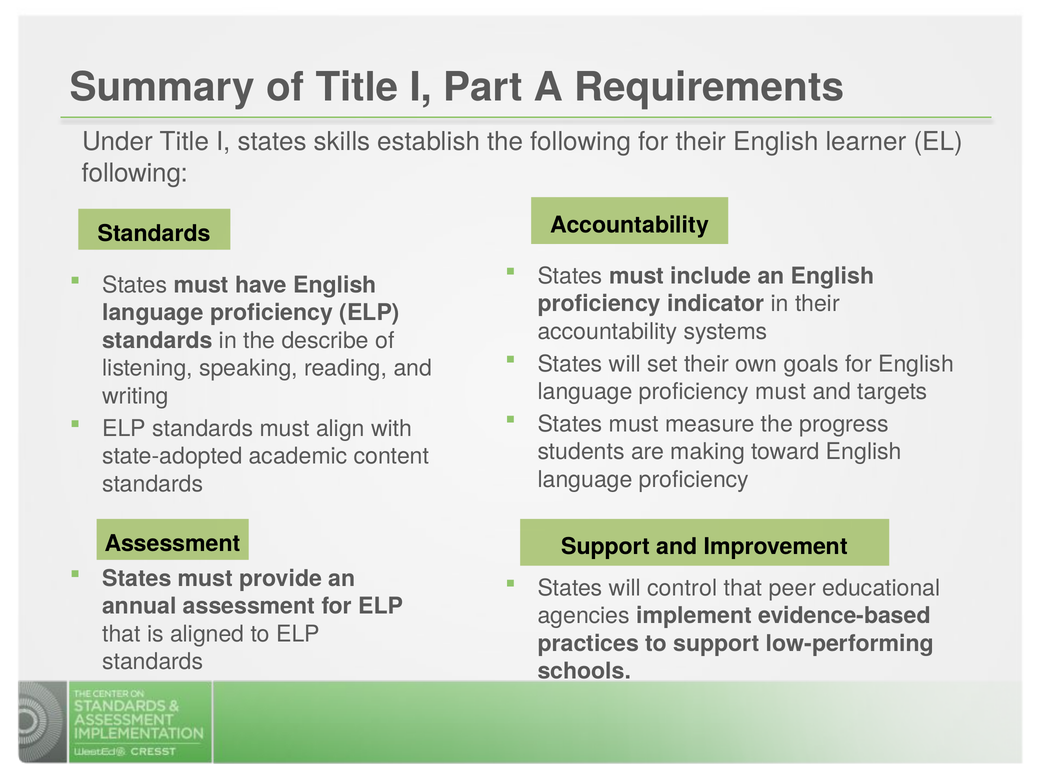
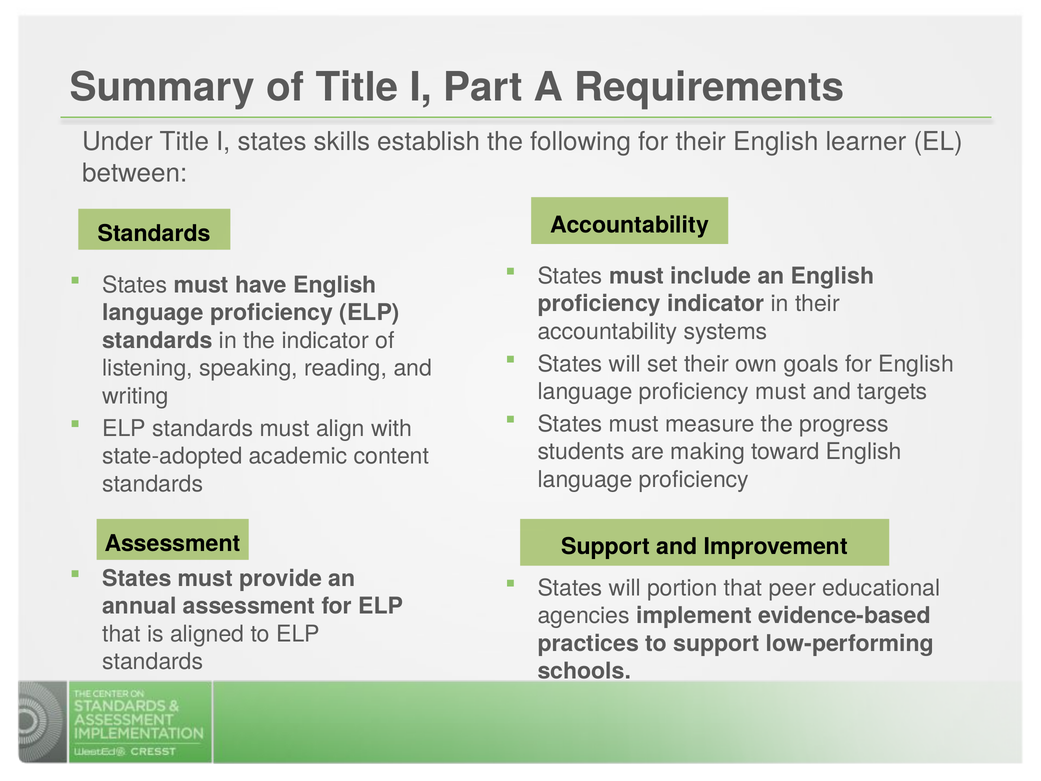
following at (135, 173): following -> between
the describe: describe -> indicator
control: control -> portion
